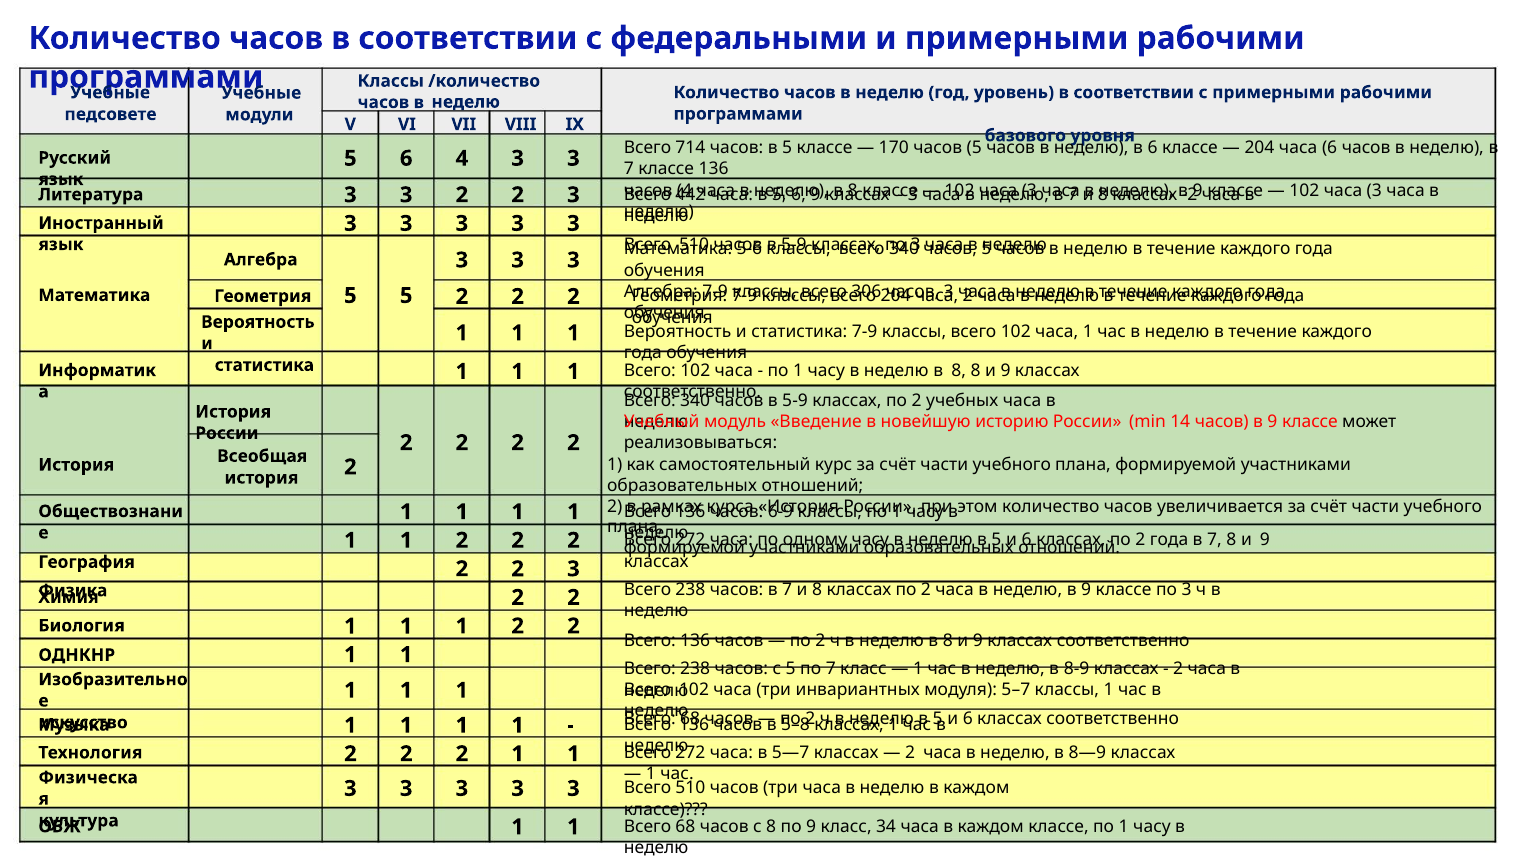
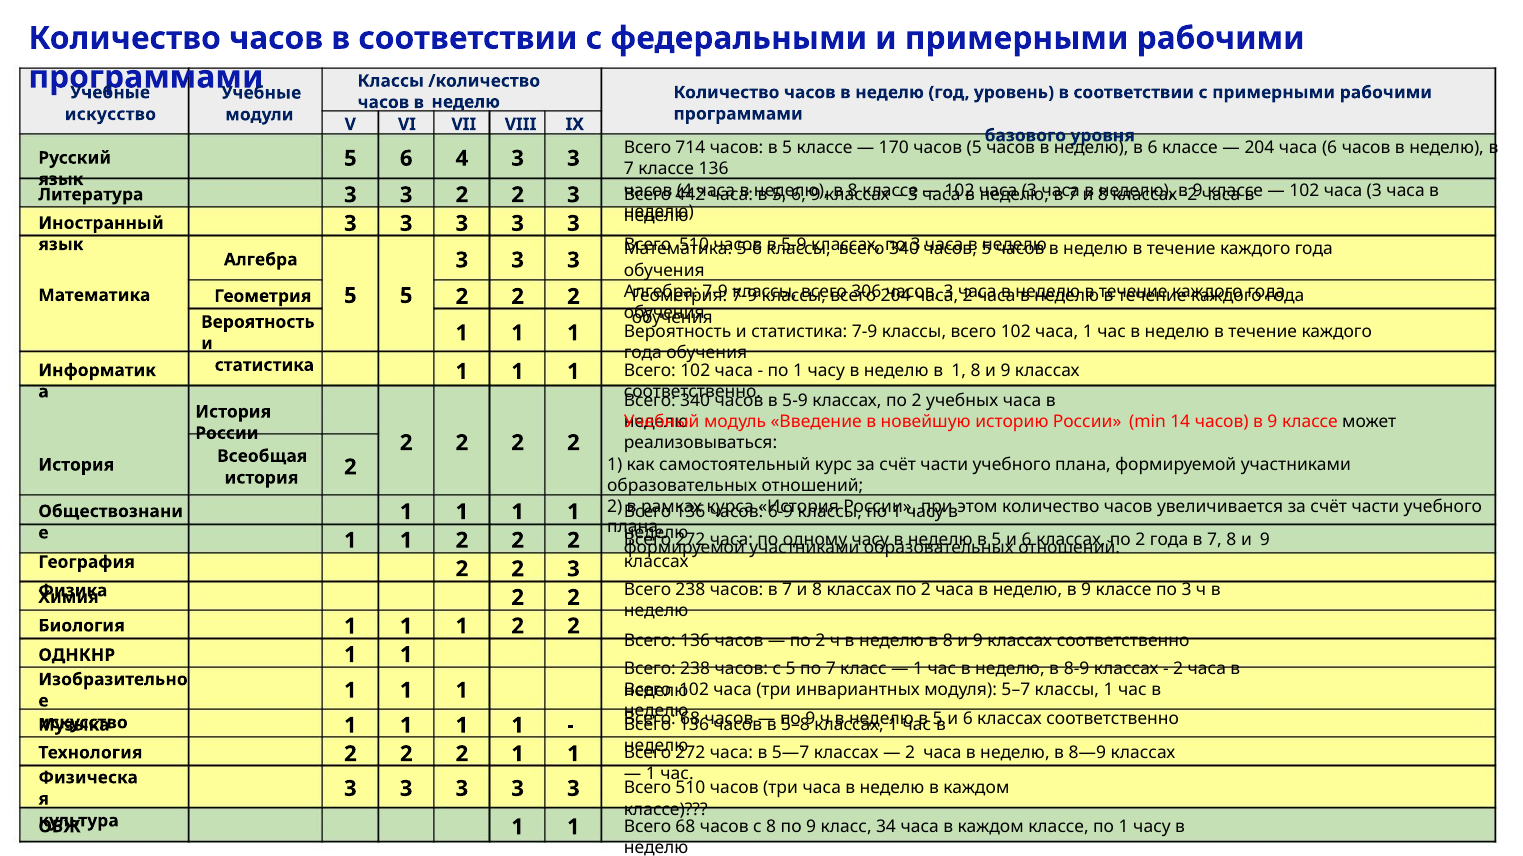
педсовете at (110, 114): педсовете -> искусство
8 at (959, 371): 8 -> 1
2 at (810, 720): 2 -> 9
